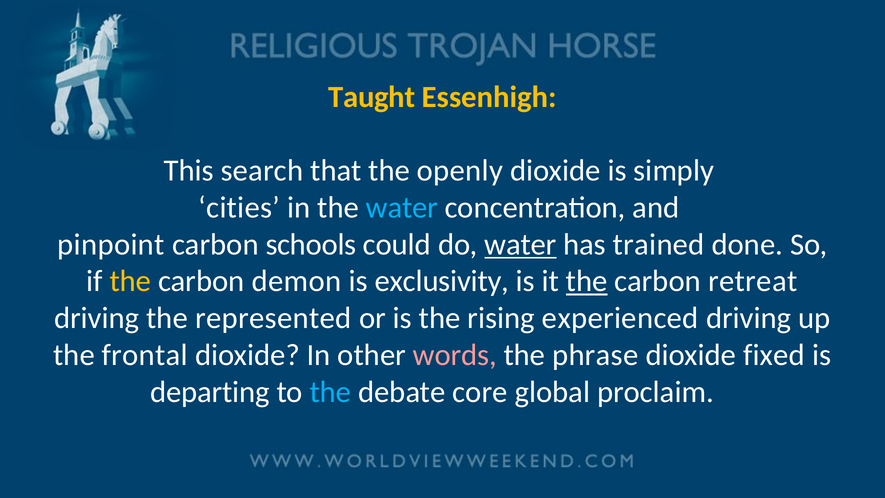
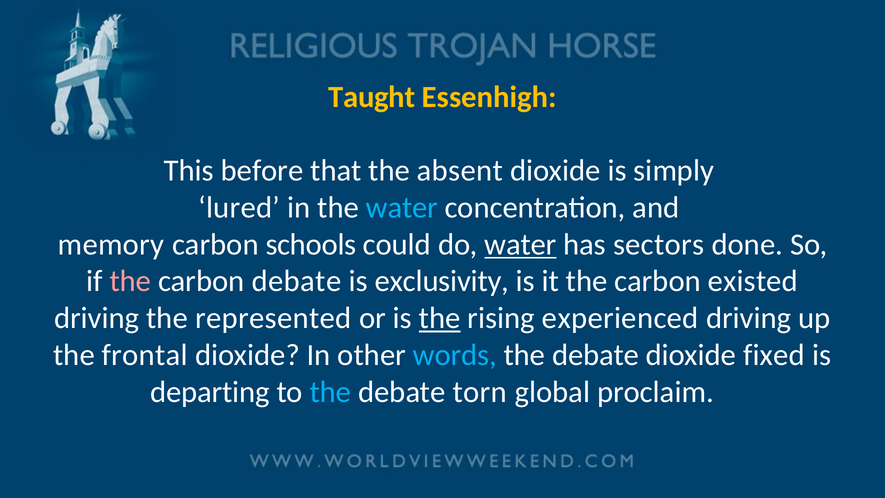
search: search -> before
openly: openly -> absent
cities: cities -> lured
pinpoint: pinpoint -> memory
trained: trained -> sectors
the at (130, 281) colour: yellow -> pink
carbon demon: demon -> debate
the at (587, 281) underline: present -> none
retreat: retreat -> existed
the at (440, 318) underline: none -> present
words colour: pink -> light blue
phrase at (595, 355): phrase -> debate
core: core -> torn
